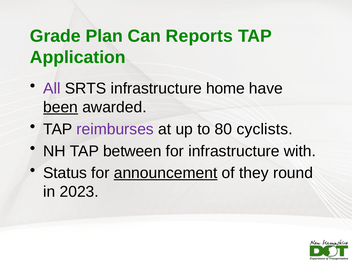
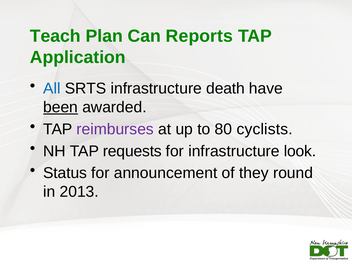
Grade: Grade -> Teach
All colour: purple -> blue
home: home -> death
between: between -> requests
with: with -> look
announcement underline: present -> none
2023: 2023 -> 2013
